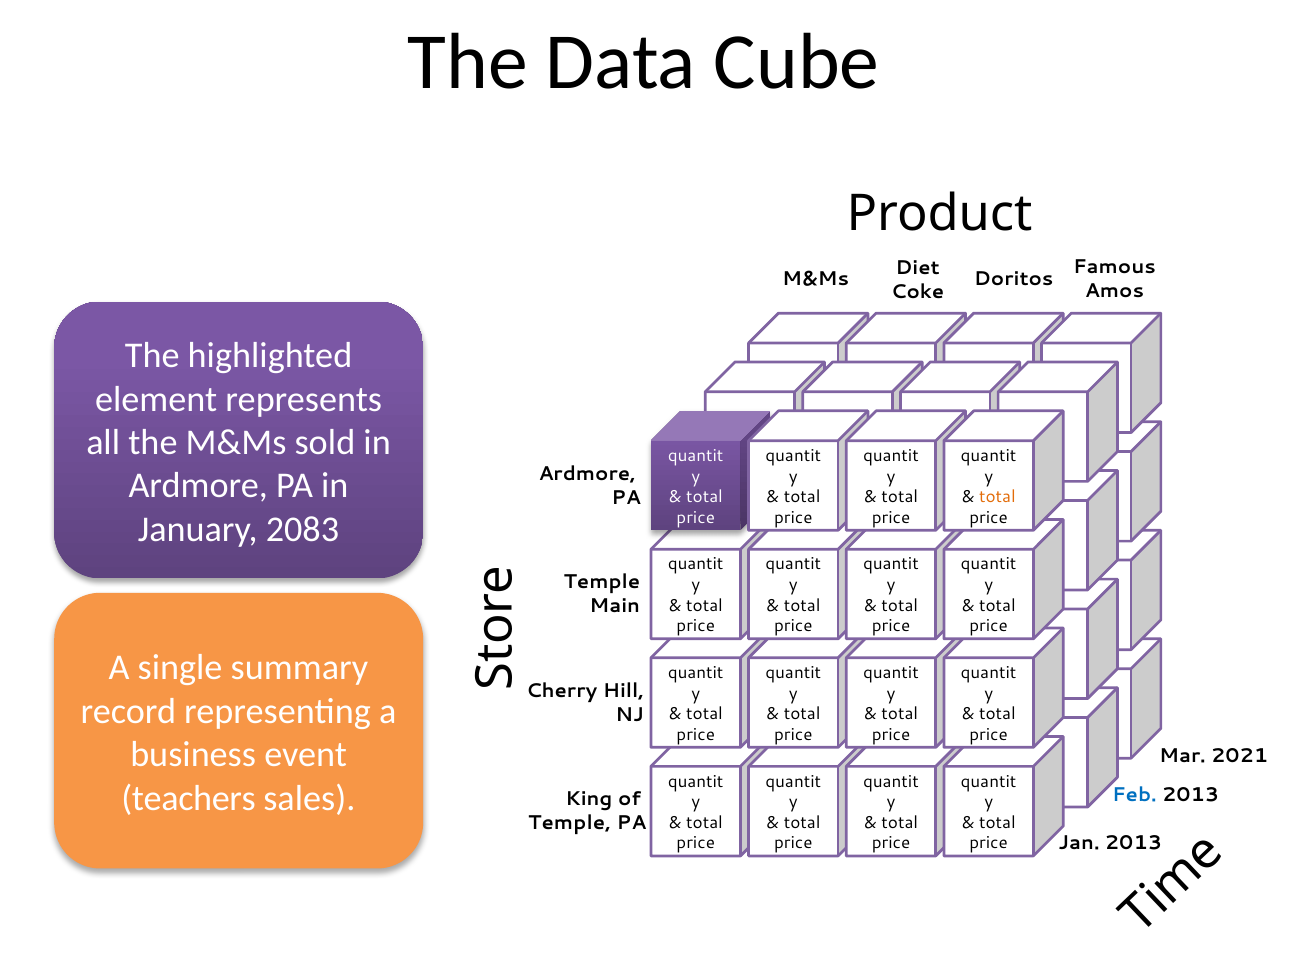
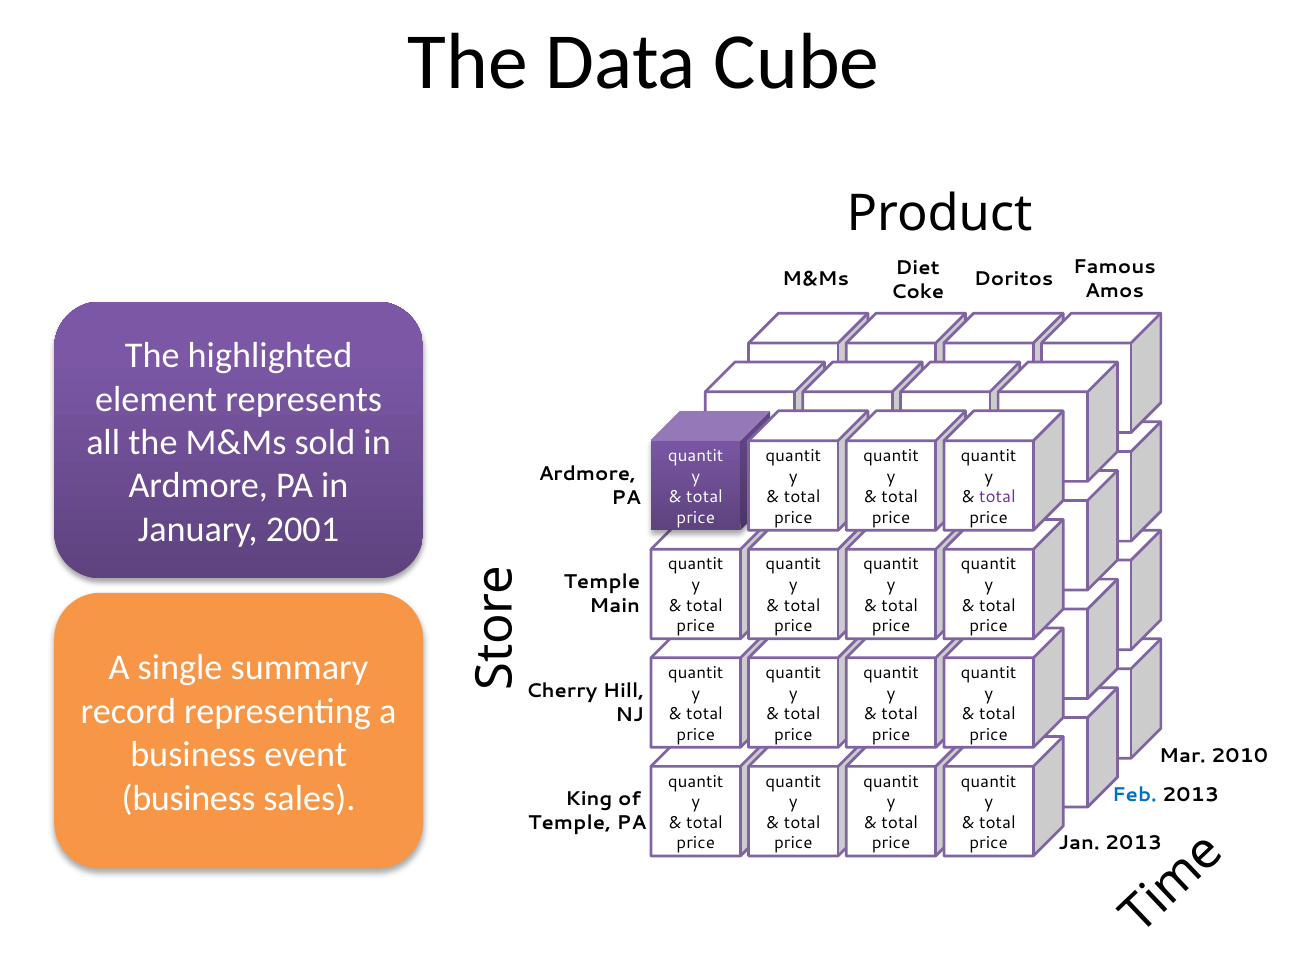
total at (997, 497) colour: orange -> purple
2083: 2083 -> 2001
2021: 2021 -> 2010
teachers at (189, 798): teachers -> business
